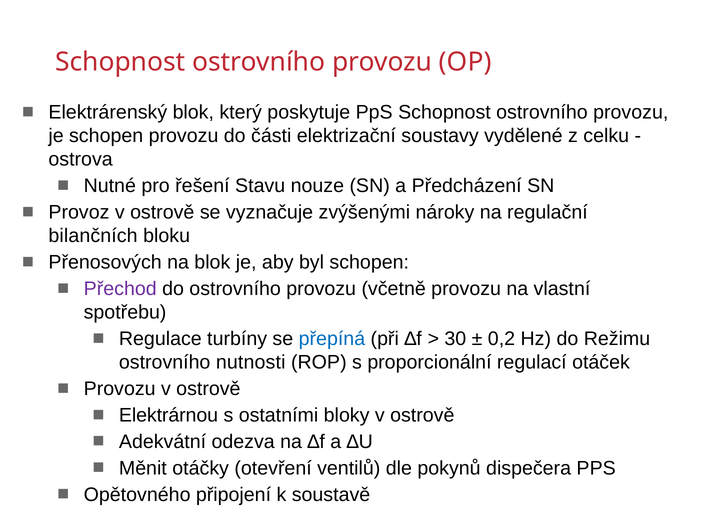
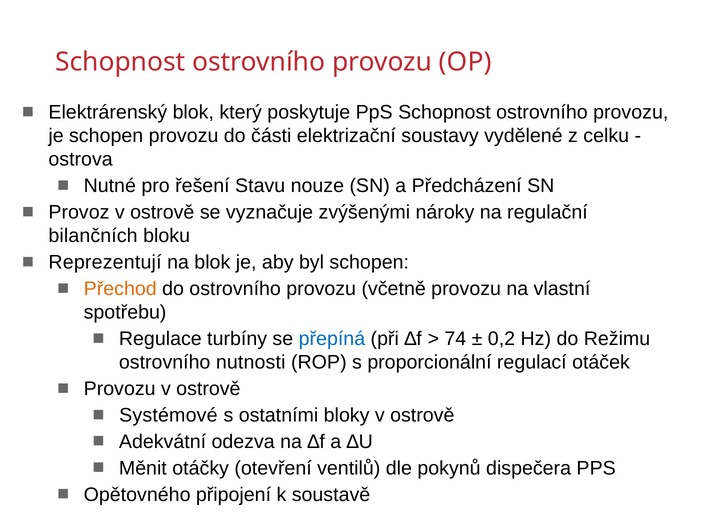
Přenosových: Přenosových -> Reprezentují
Přechod colour: purple -> orange
30: 30 -> 74
Elektrárnou: Elektrárnou -> Systémové
